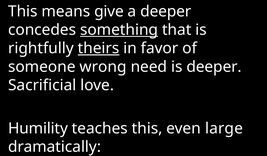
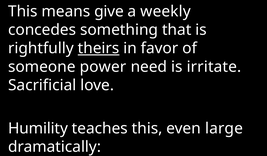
a deeper: deeper -> weekly
something underline: present -> none
wrong: wrong -> power
is deeper: deeper -> irritate
